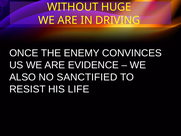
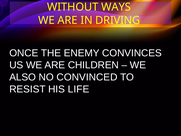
HUGE: HUGE -> WAYS
EVIDENCE: EVIDENCE -> CHILDREN
SANCTIFIED: SANCTIFIED -> CONVINCED
